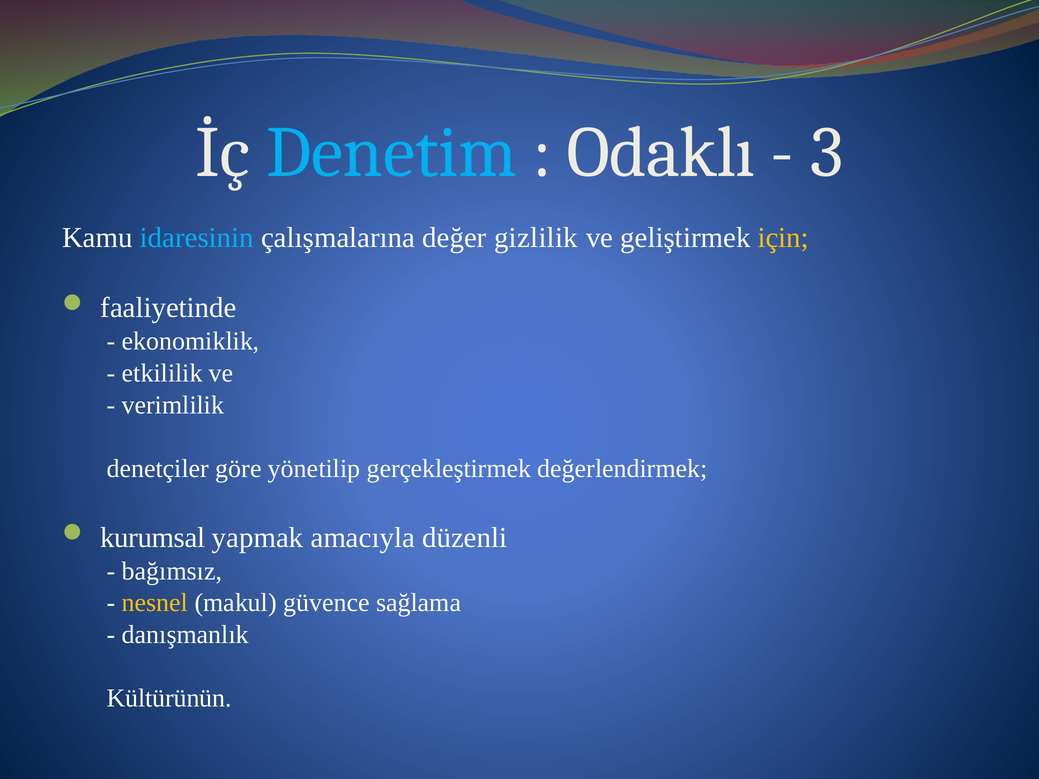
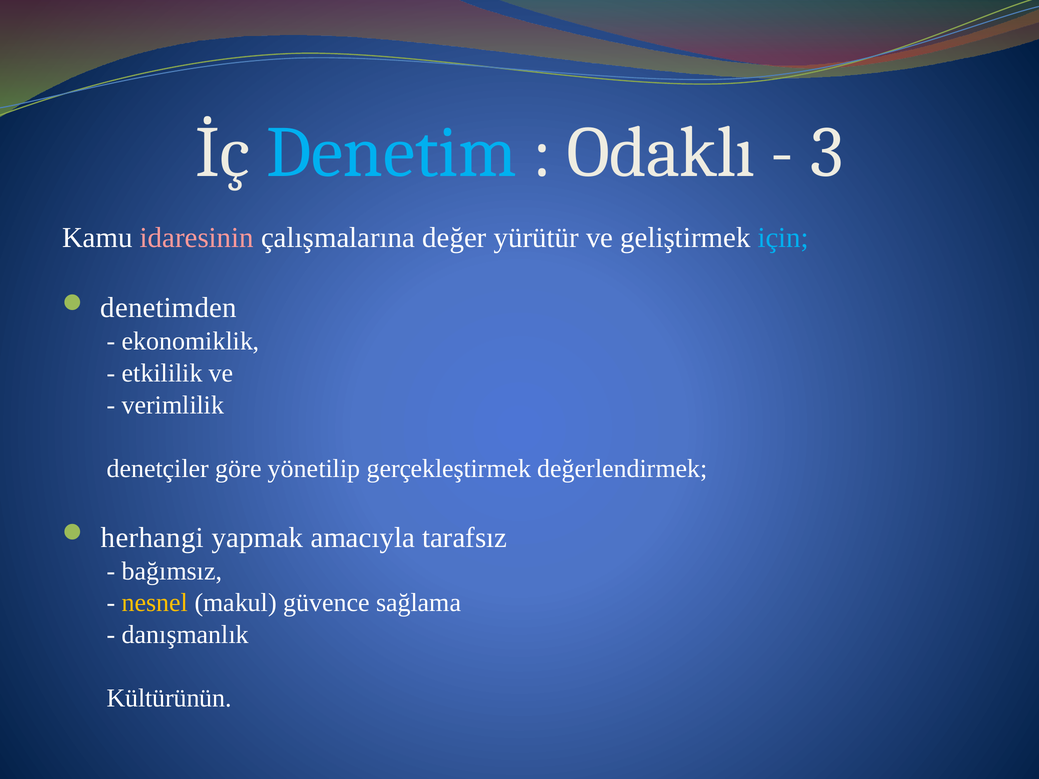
idaresinin colour: light blue -> pink
gizlilik: gizlilik -> yürütür
için colour: yellow -> light blue
faaliyetinde: faaliyetinde -> denetimden
kurumsal: kurumsal -> herhangi
düzenli: düzenli -> tarafsız
